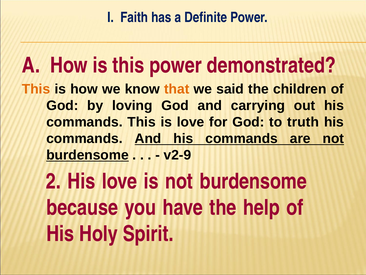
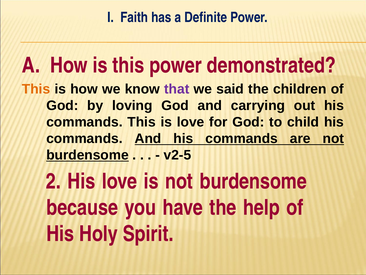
that colour: orange -> purple
truth: truth -> child
v2-9: v2-9 -> v2-5
